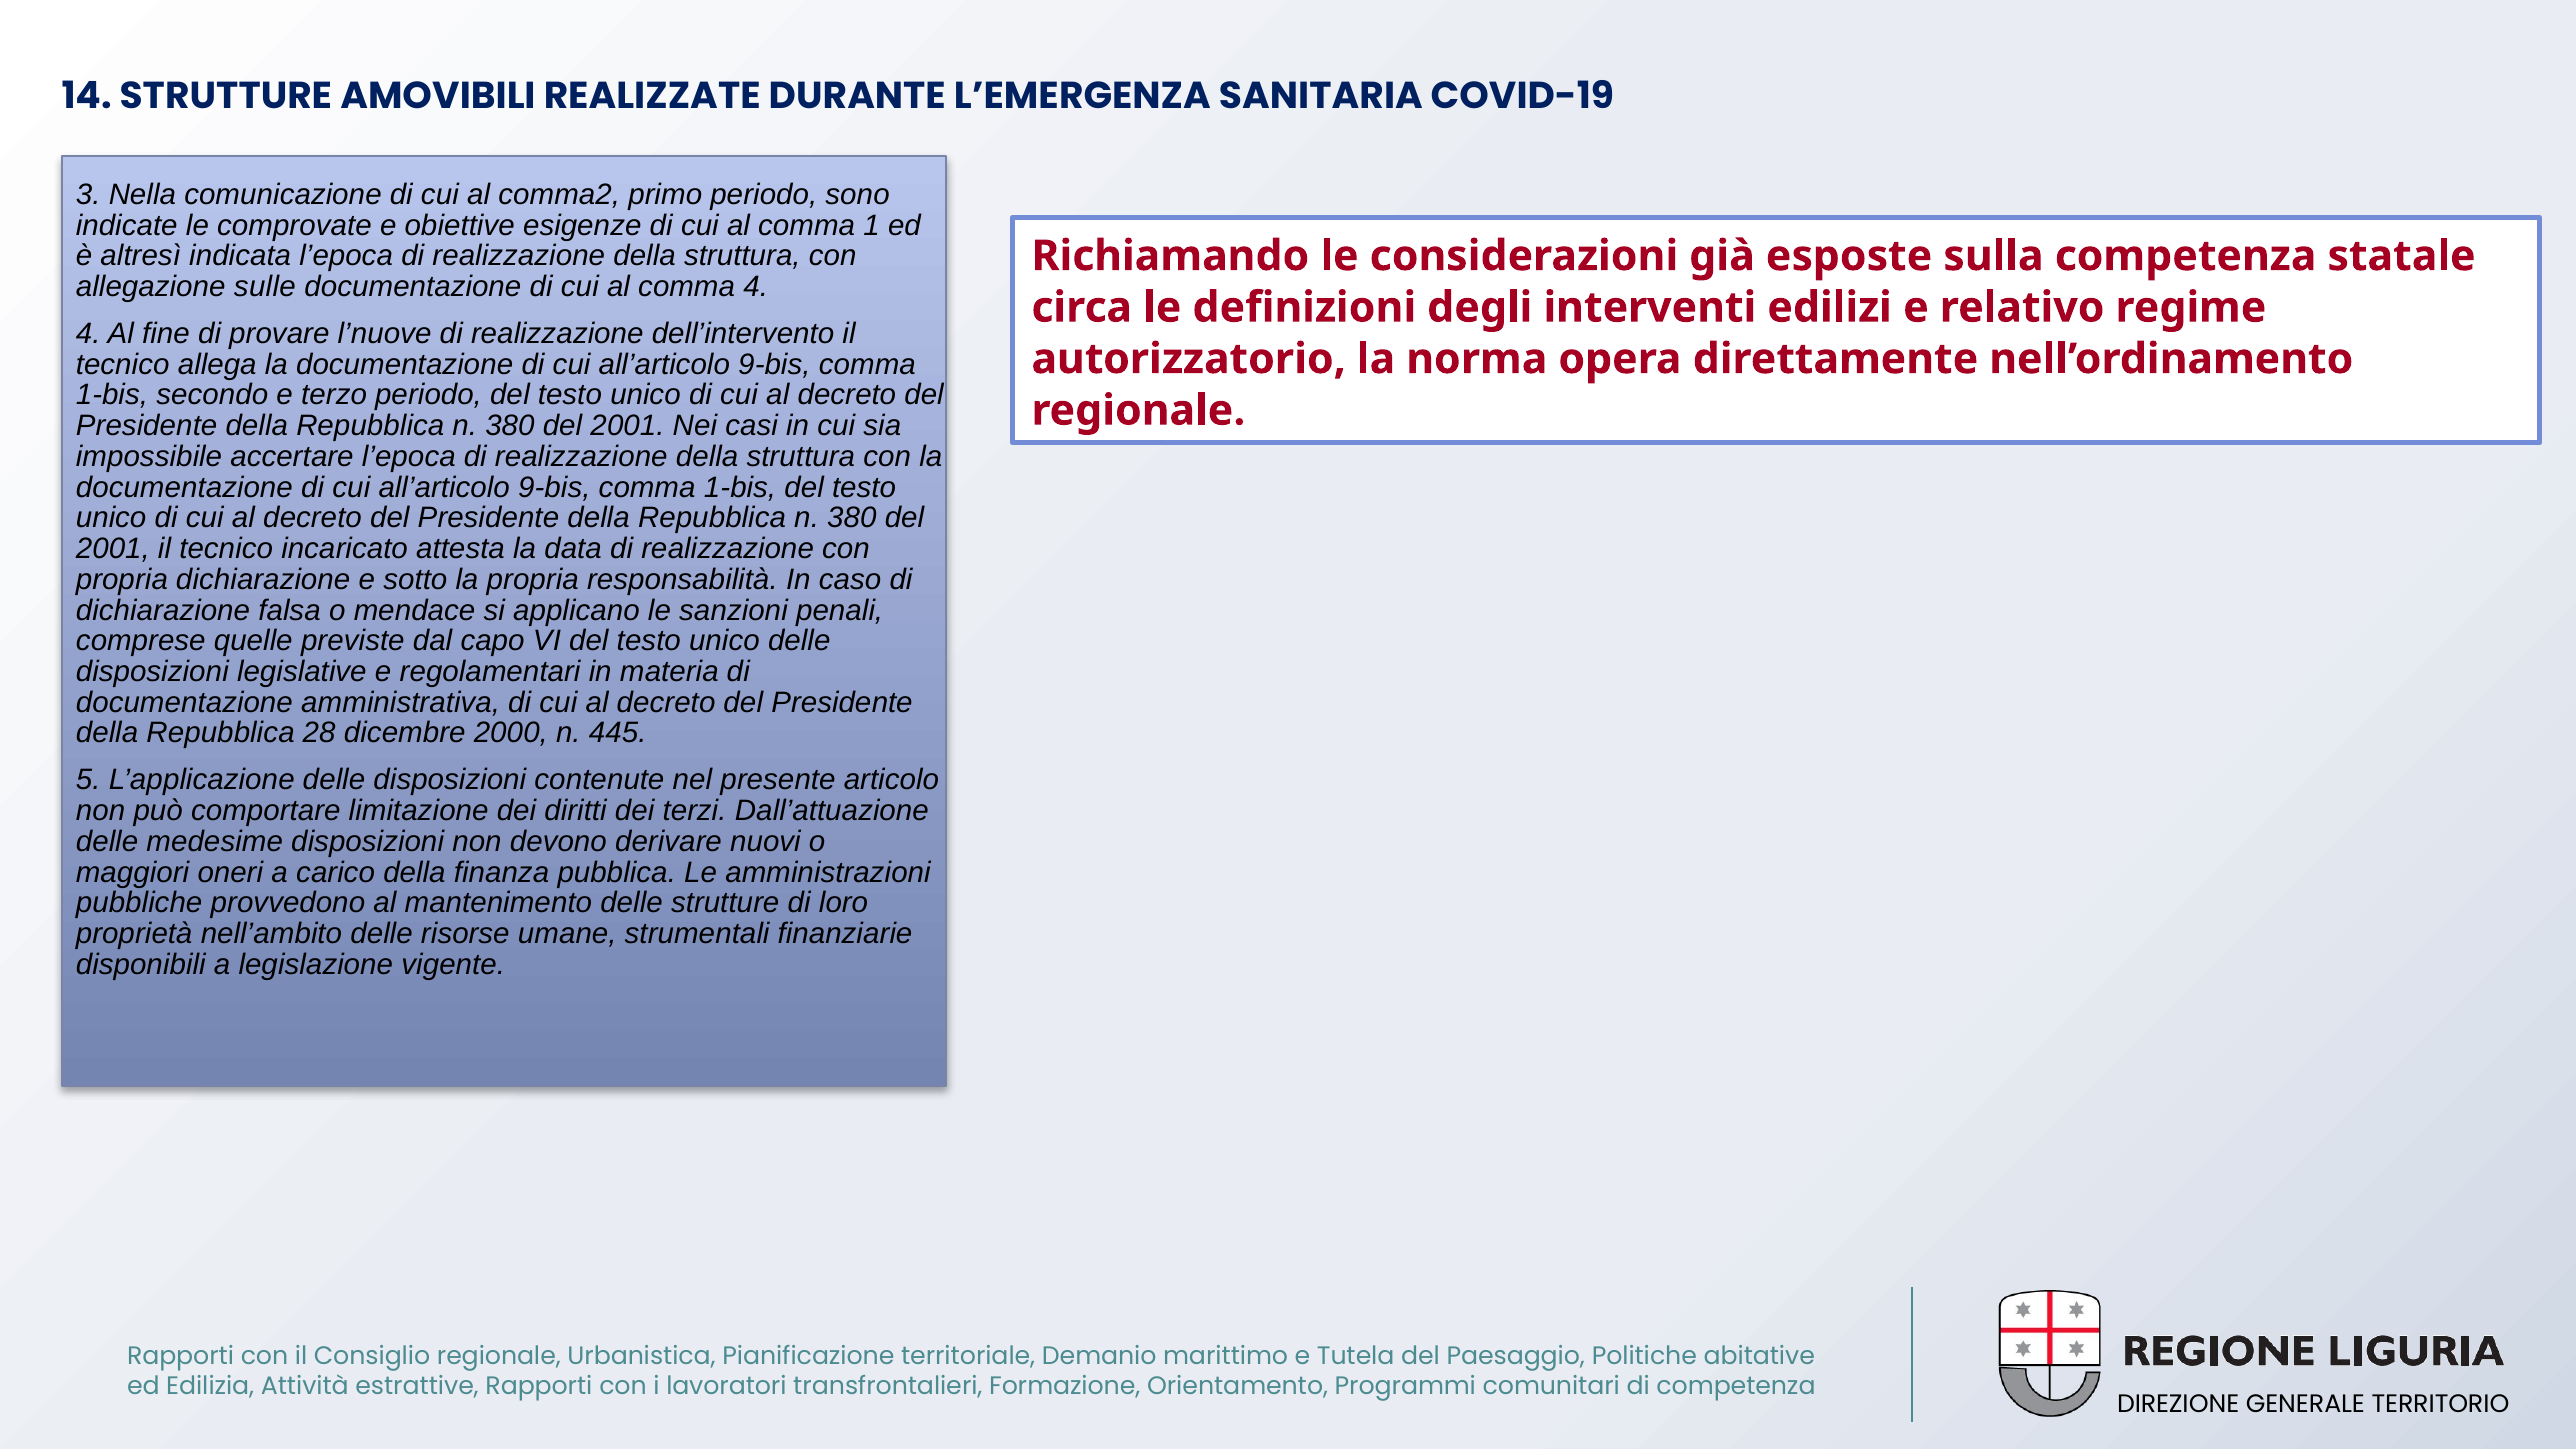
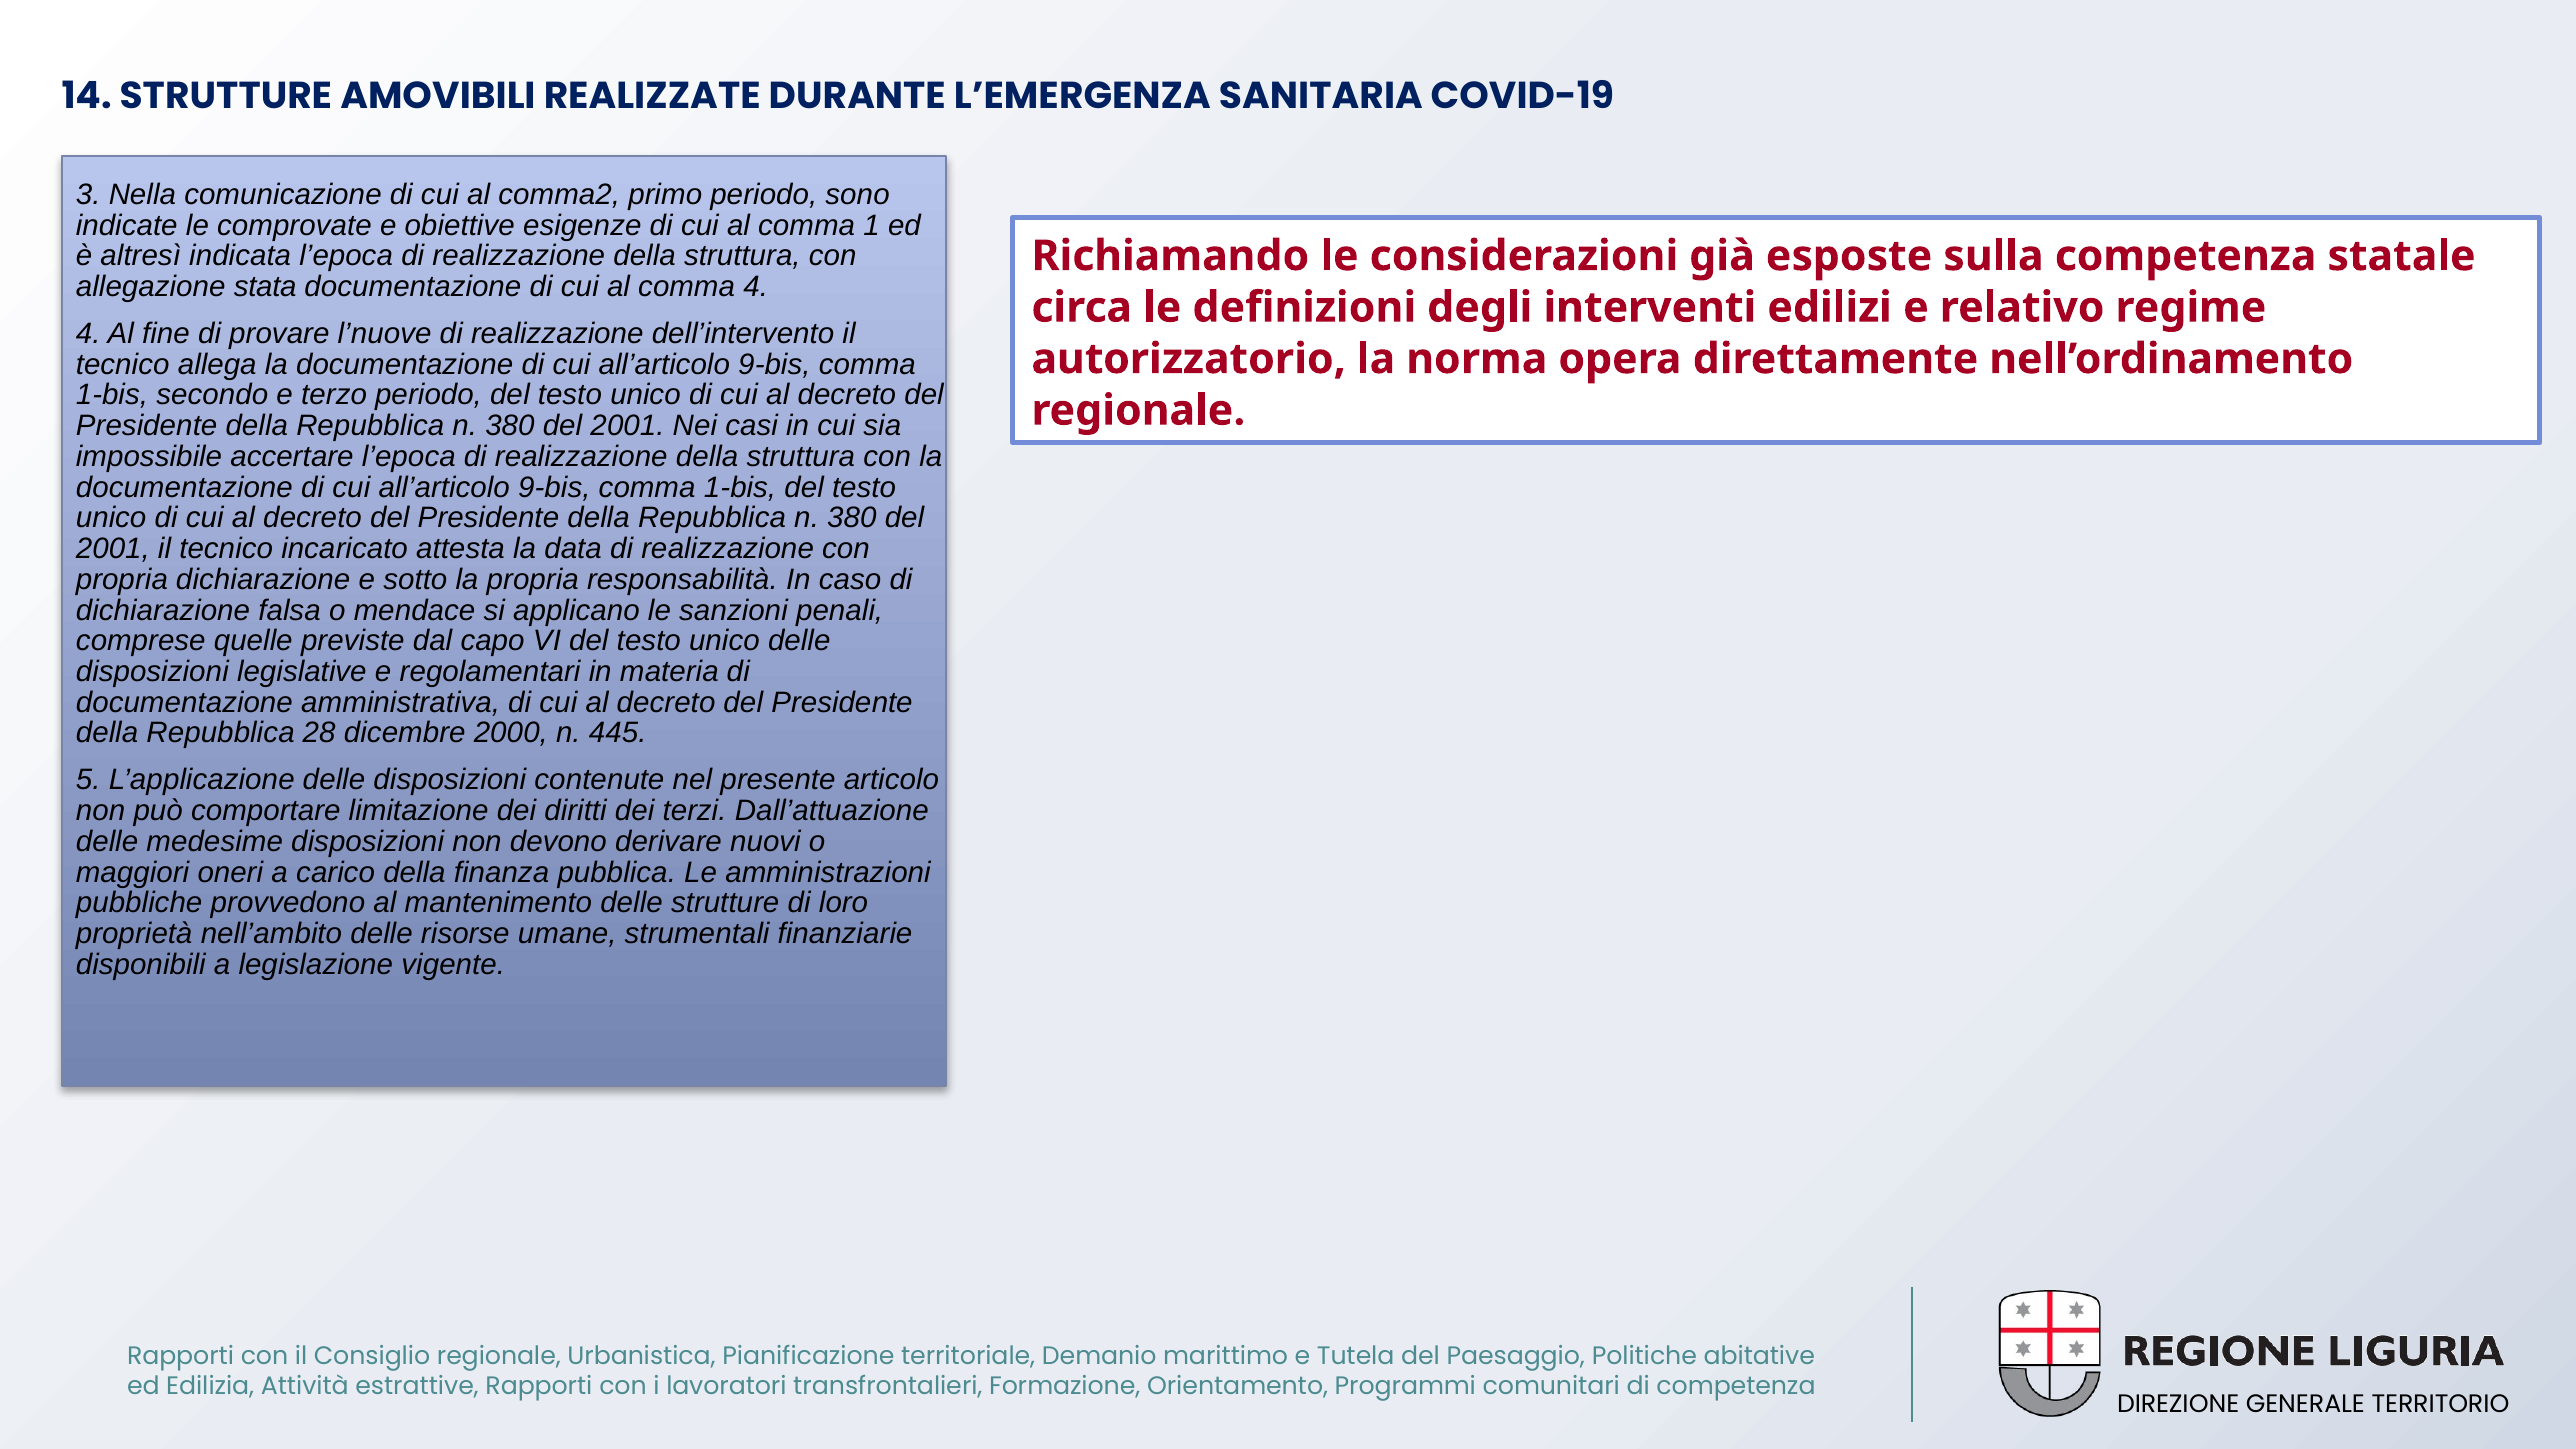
sulle: sulle -> stata
